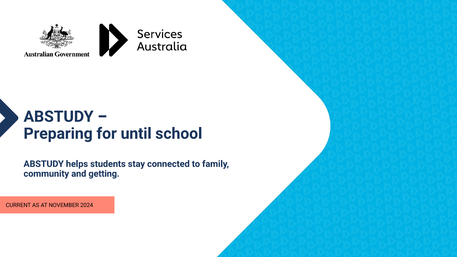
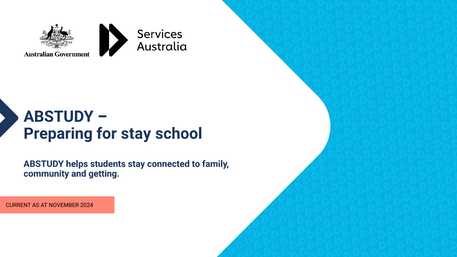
for until: until -> stay
